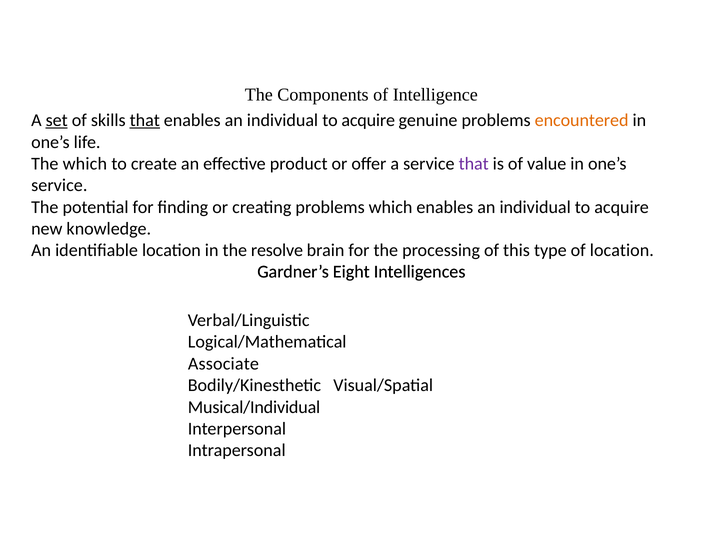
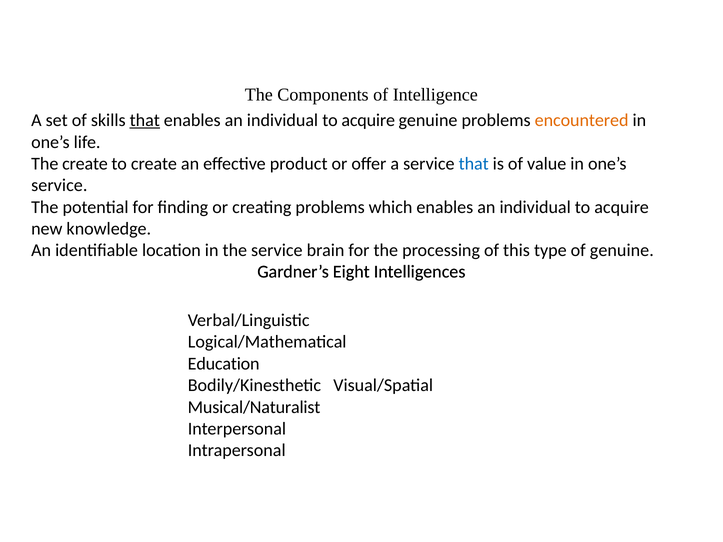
set underline: present -> none
The which: which -> create
that at (474, 164) colour: purple -> blue
the resolve: resolve -> service
of location: location -> genuine
Associate: Associate -> Education
Musical/Individual: Musical/Individual -> Musical/Naturalist
